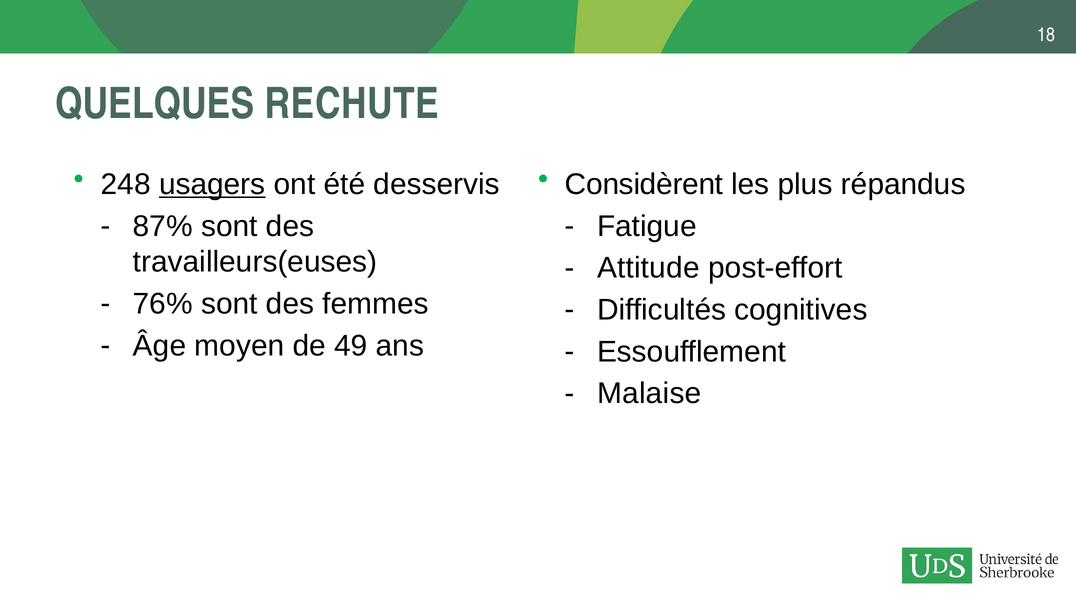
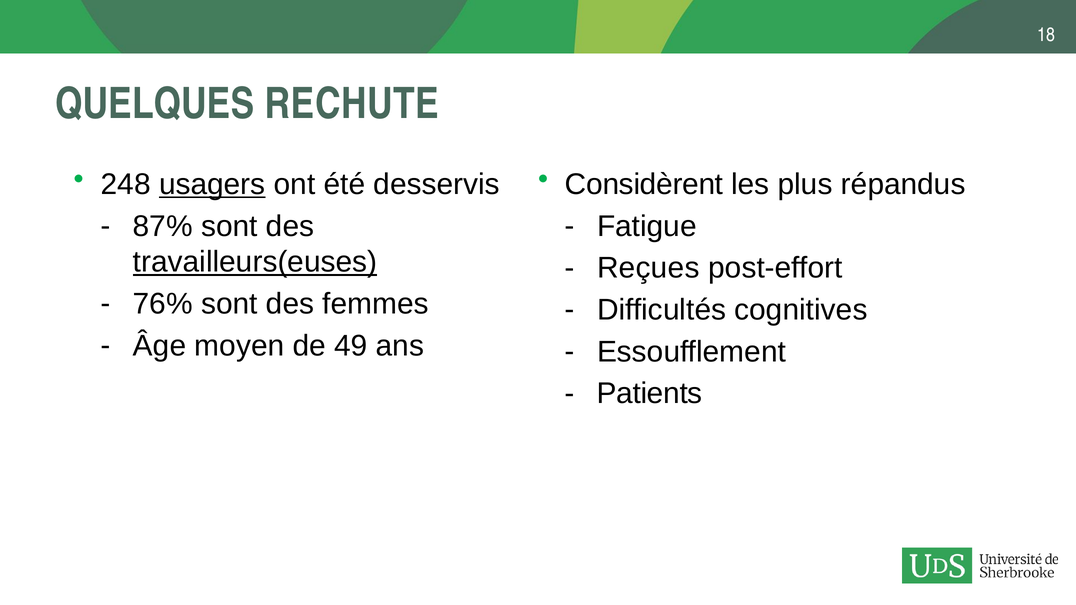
travailleurs(euses underline: none -> present
Attitude: Attitude -> Reçues
Malaise: Malaise -> Patients
